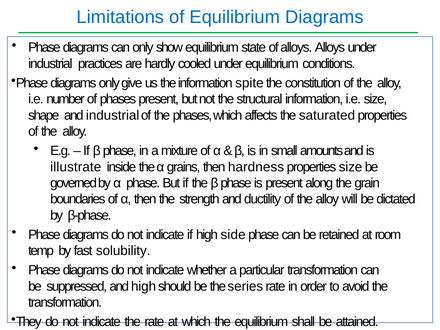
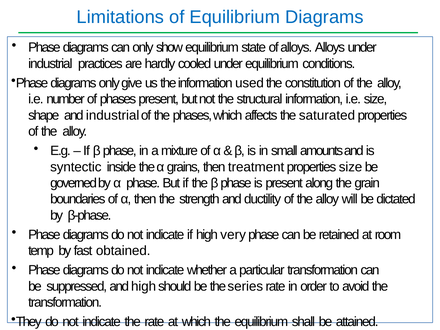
spite: spite -> used
illustrate: illustrate -> syntectic
hardness: hardness -> treatment
side: side -> very
solubility: solubility -> obtained
